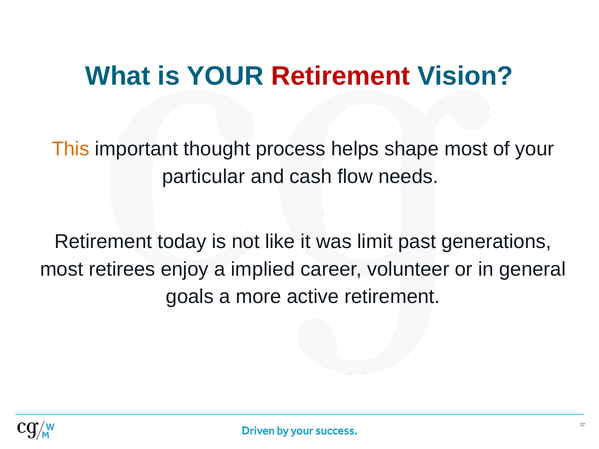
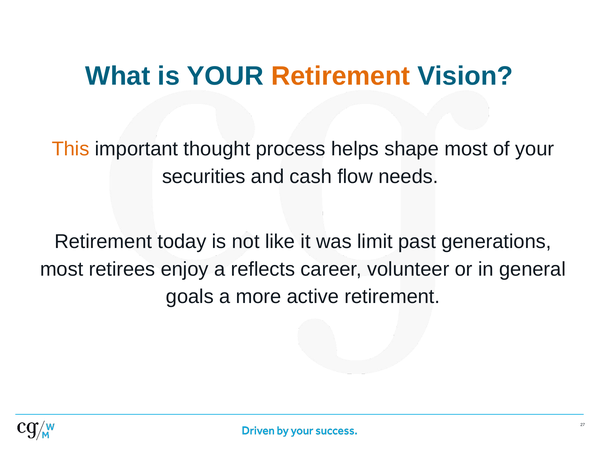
Retirement at (341, 76) colour: red -> orange
particular: particular -> securities
implied: implied -> reflects
